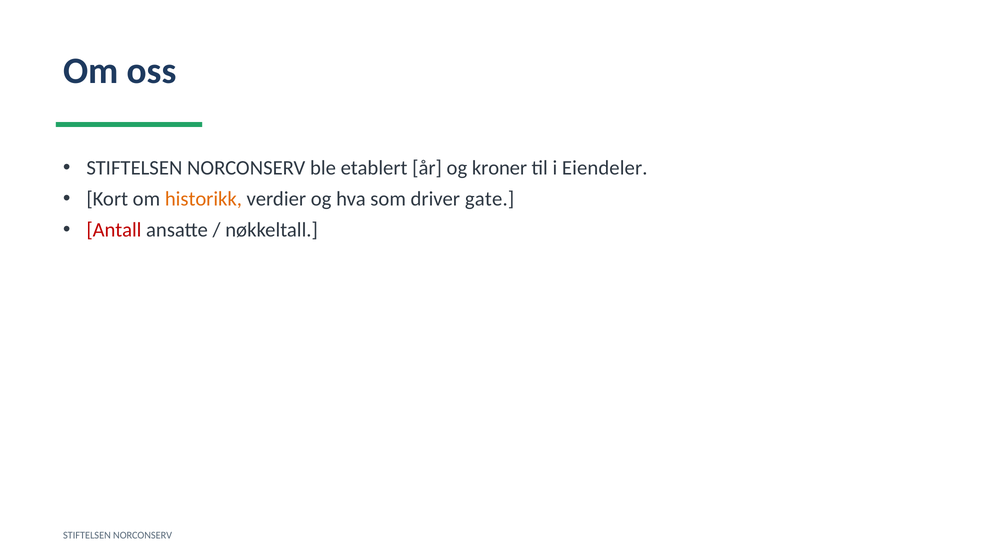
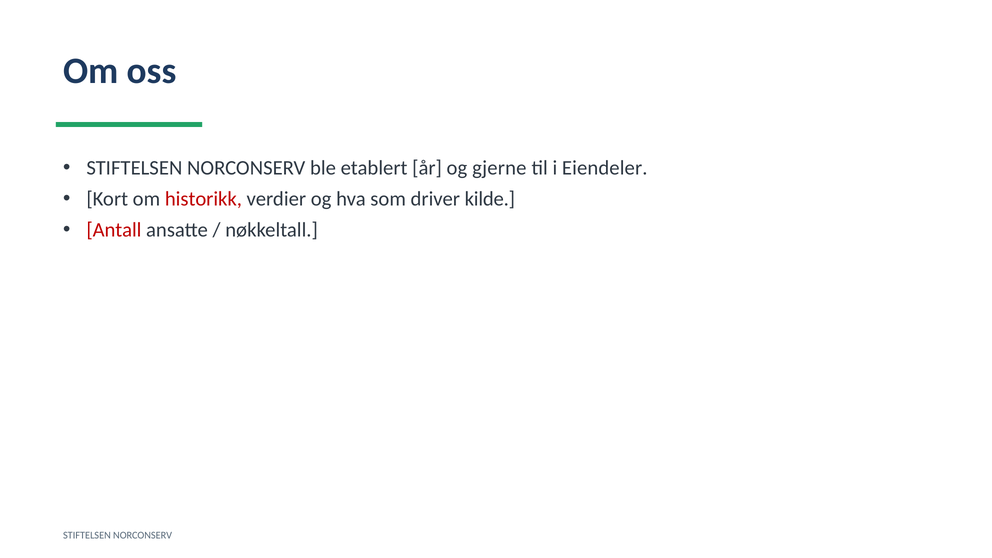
kroner: kroner -> gjerne
historikk colour: orange -> red
gate: gate -> kilde
